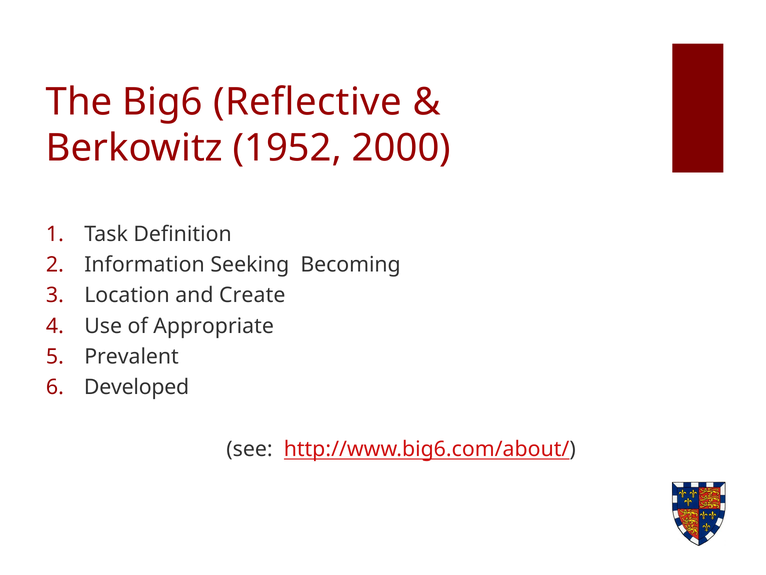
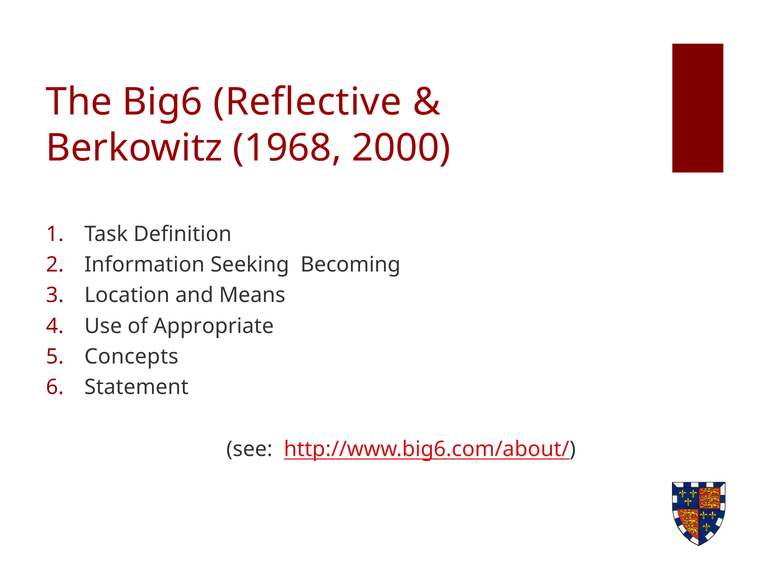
1952: 1952 -> 1968
Create: Create -> Means
Prevalent: Prevalent -> Concepts
Developed: Developed -> Statement
